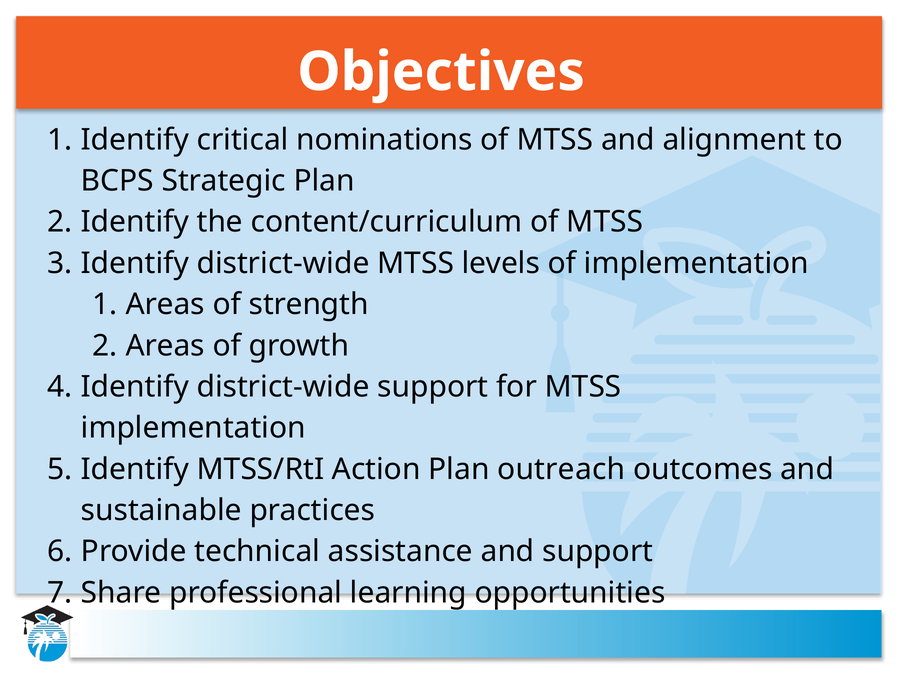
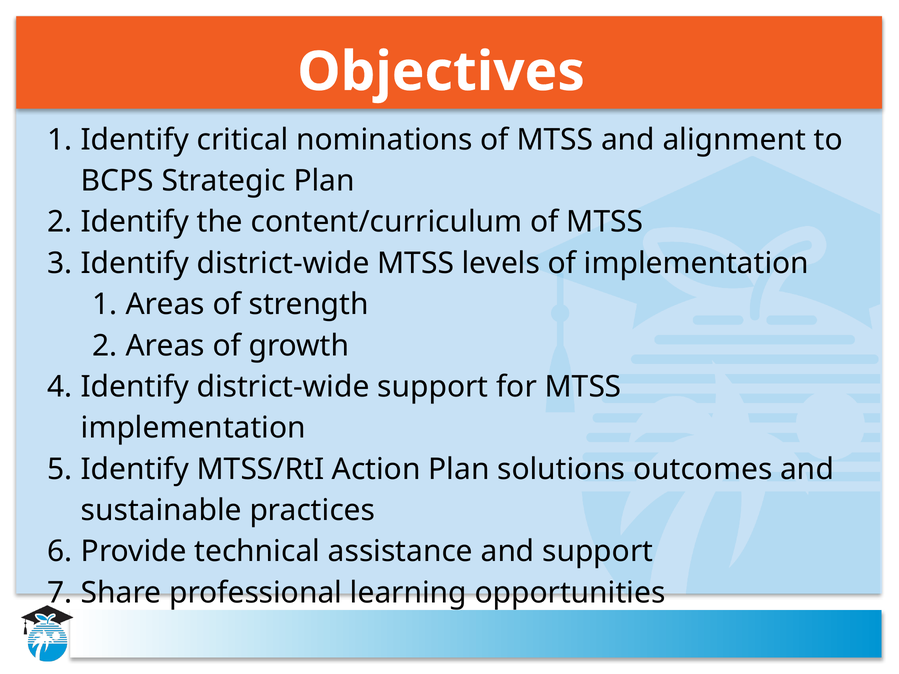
outreach: outreach -> solutions
